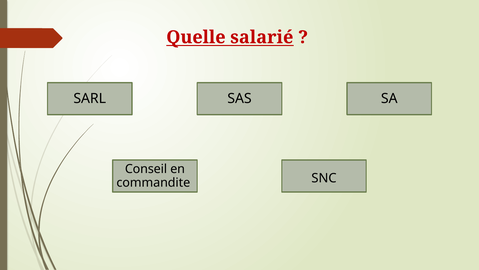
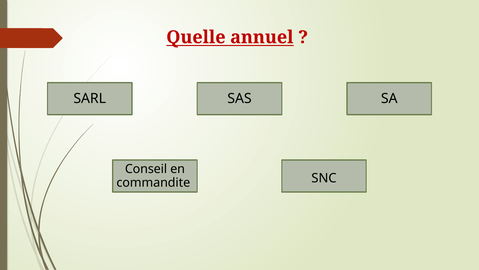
salarié: salarié -> annuel
